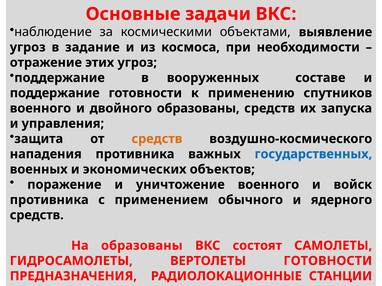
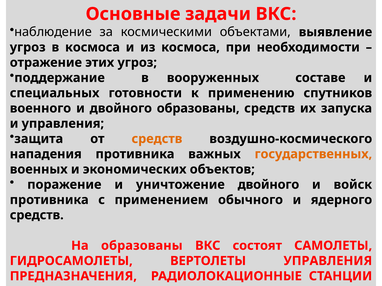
в задание: задание -> космоса
поддержание at (55, 93): поддержание -> специальных
государственных colour: blue -> orange
уничтожение военного: военного -> двойного
ВЕРТОЛЕТЫ ГОТОВНОСТИ: ГОТОВНОСТИ -> УПРАВЛЕНИЯ
